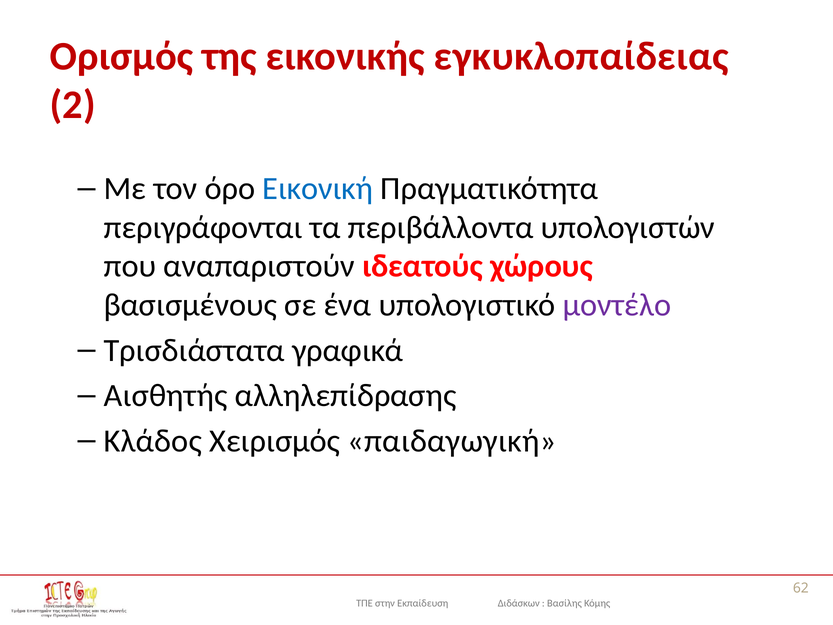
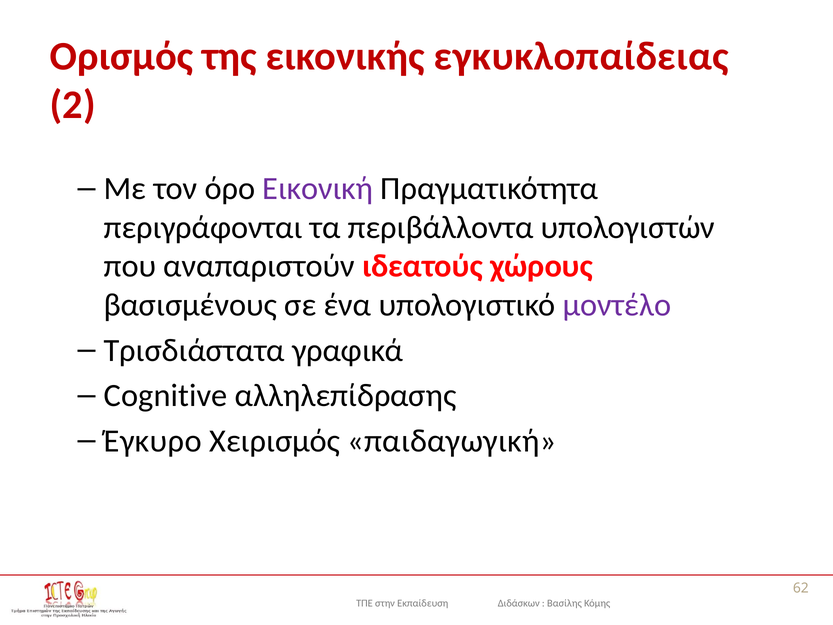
Εικονική colour: blue -> purple
Αισθητής: Αισθητής -> Cognitive
Κλάδος: Κλάδος -> Έγκυρο
